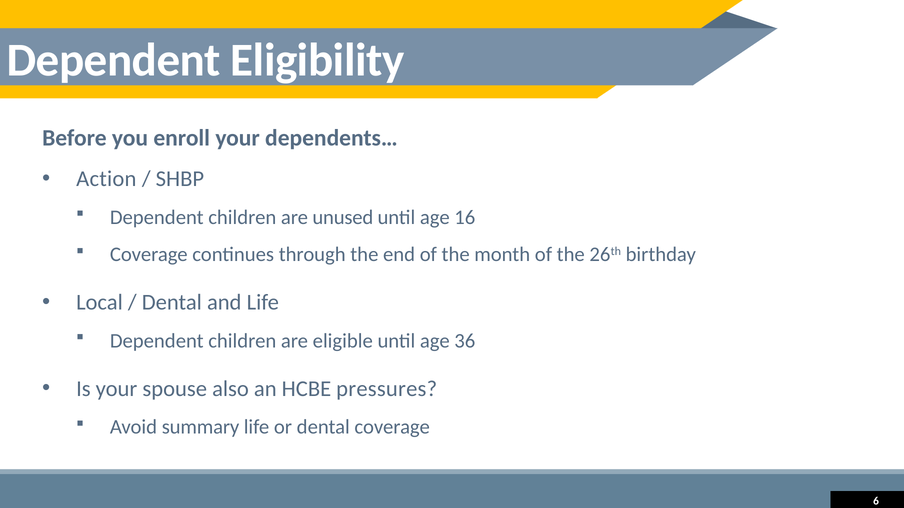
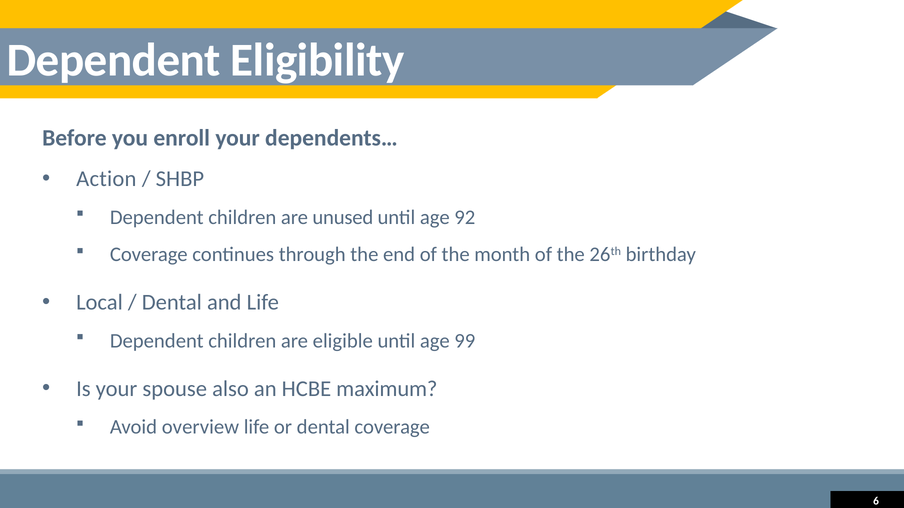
16: 16 -> 92
36: 36 -> 99
pressures: pressures -> maximum
summary: summary -> overview
